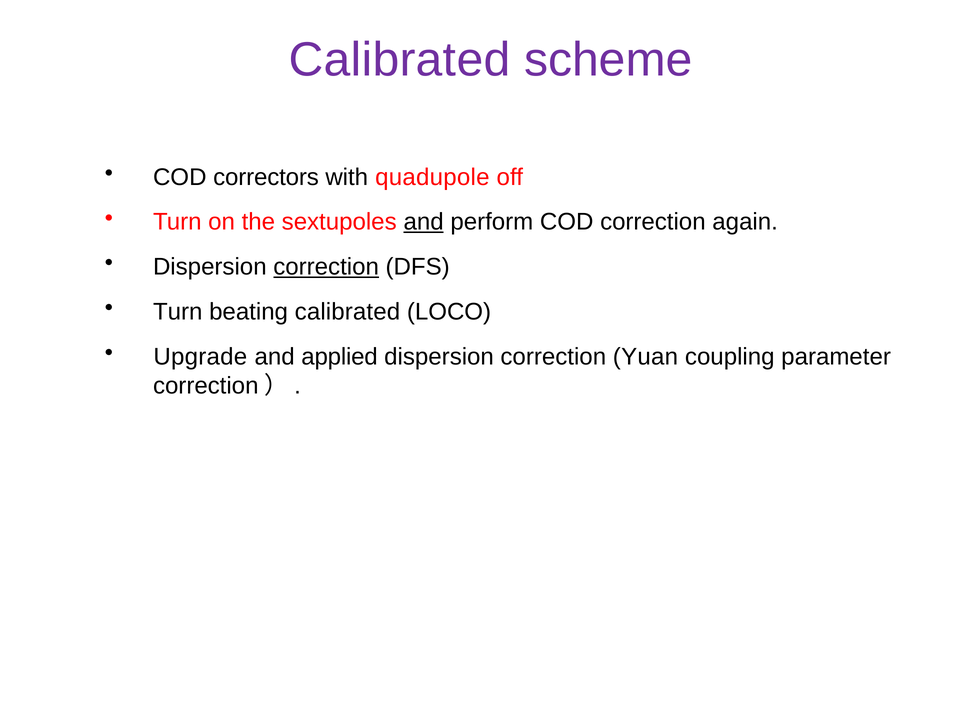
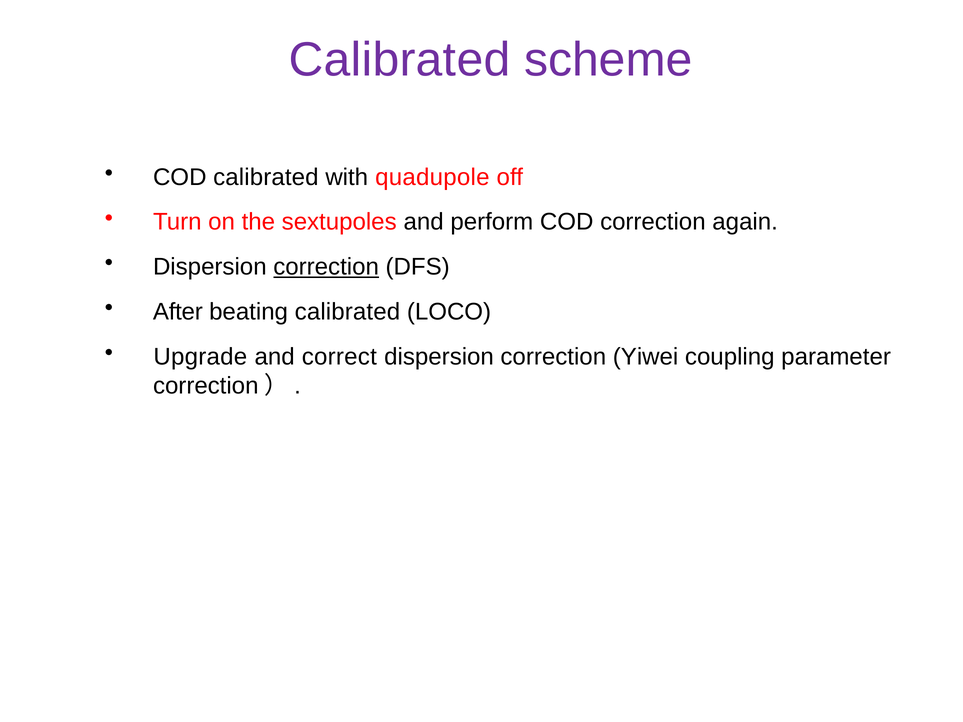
COD correctors: correctors -> calibrated
and at (424, 222) underline: present -> none
Turn at (178, 312): Turn -> After
applied: applied -> correct
Yuan: Yuan -> Yiwei
